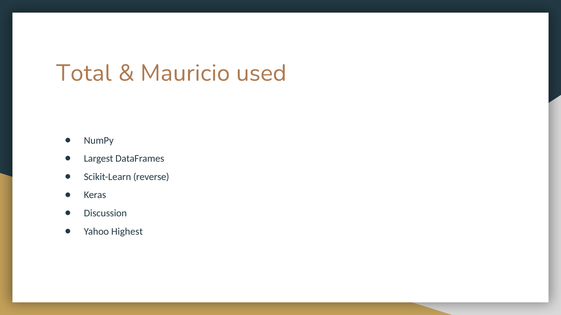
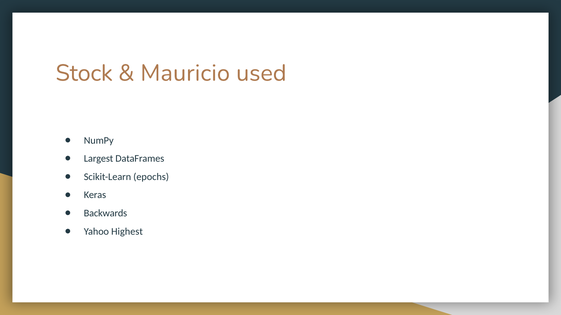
Total: Total -> Stock
reverse: reverse -> epochs
Discussion: Discussion -> Backwards
